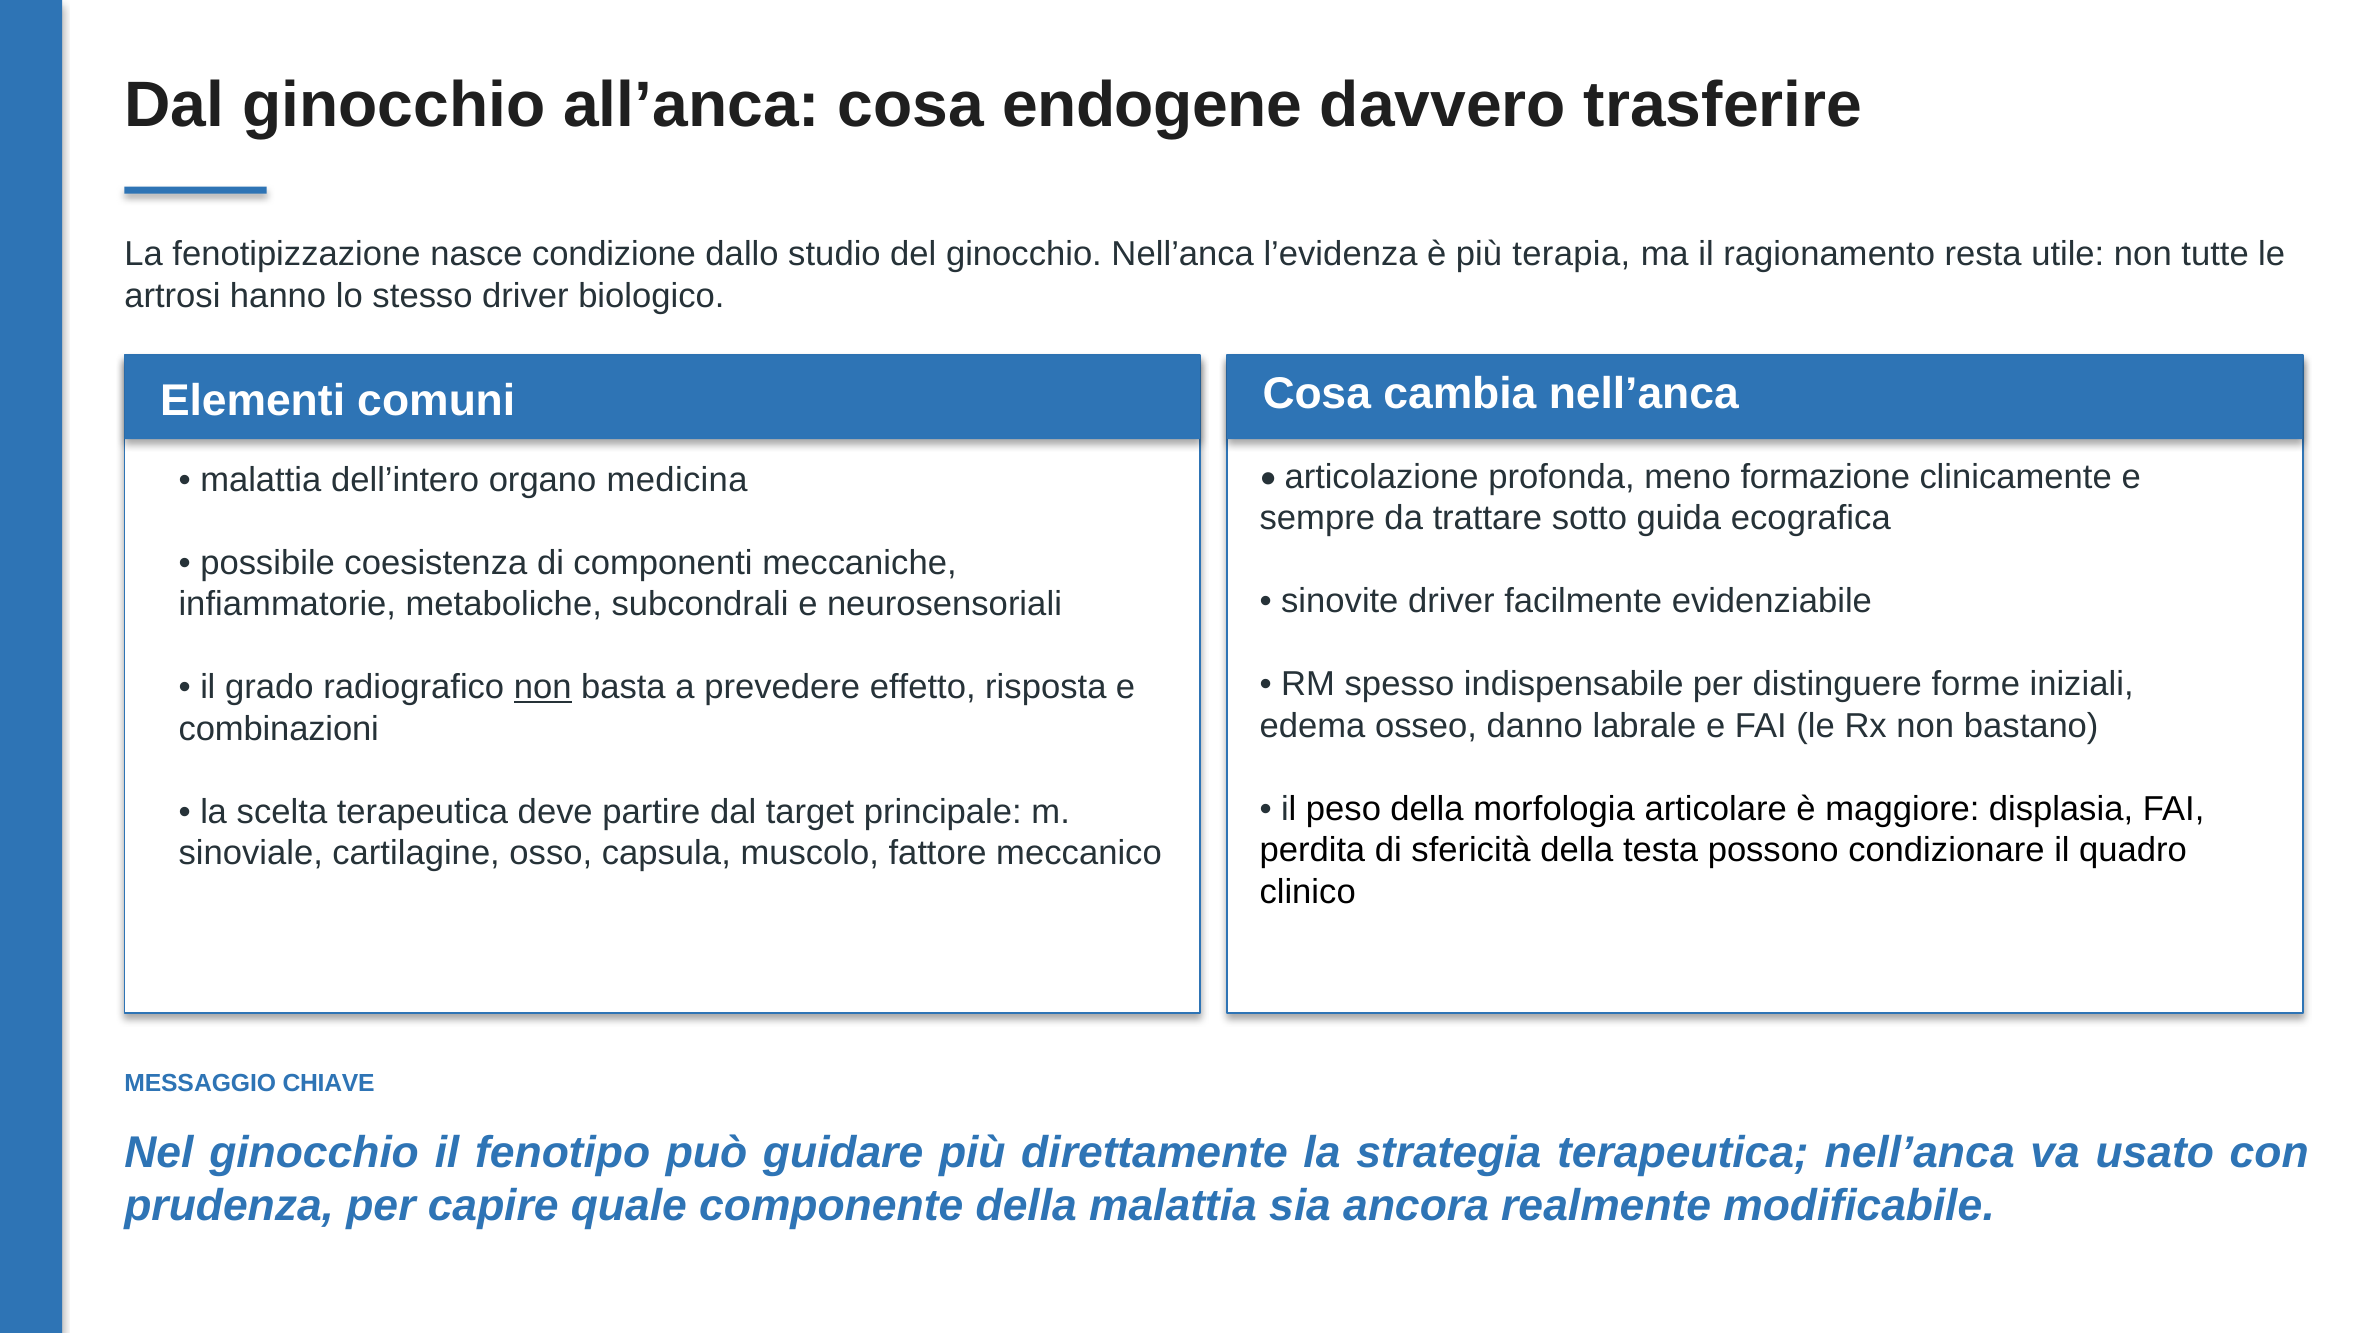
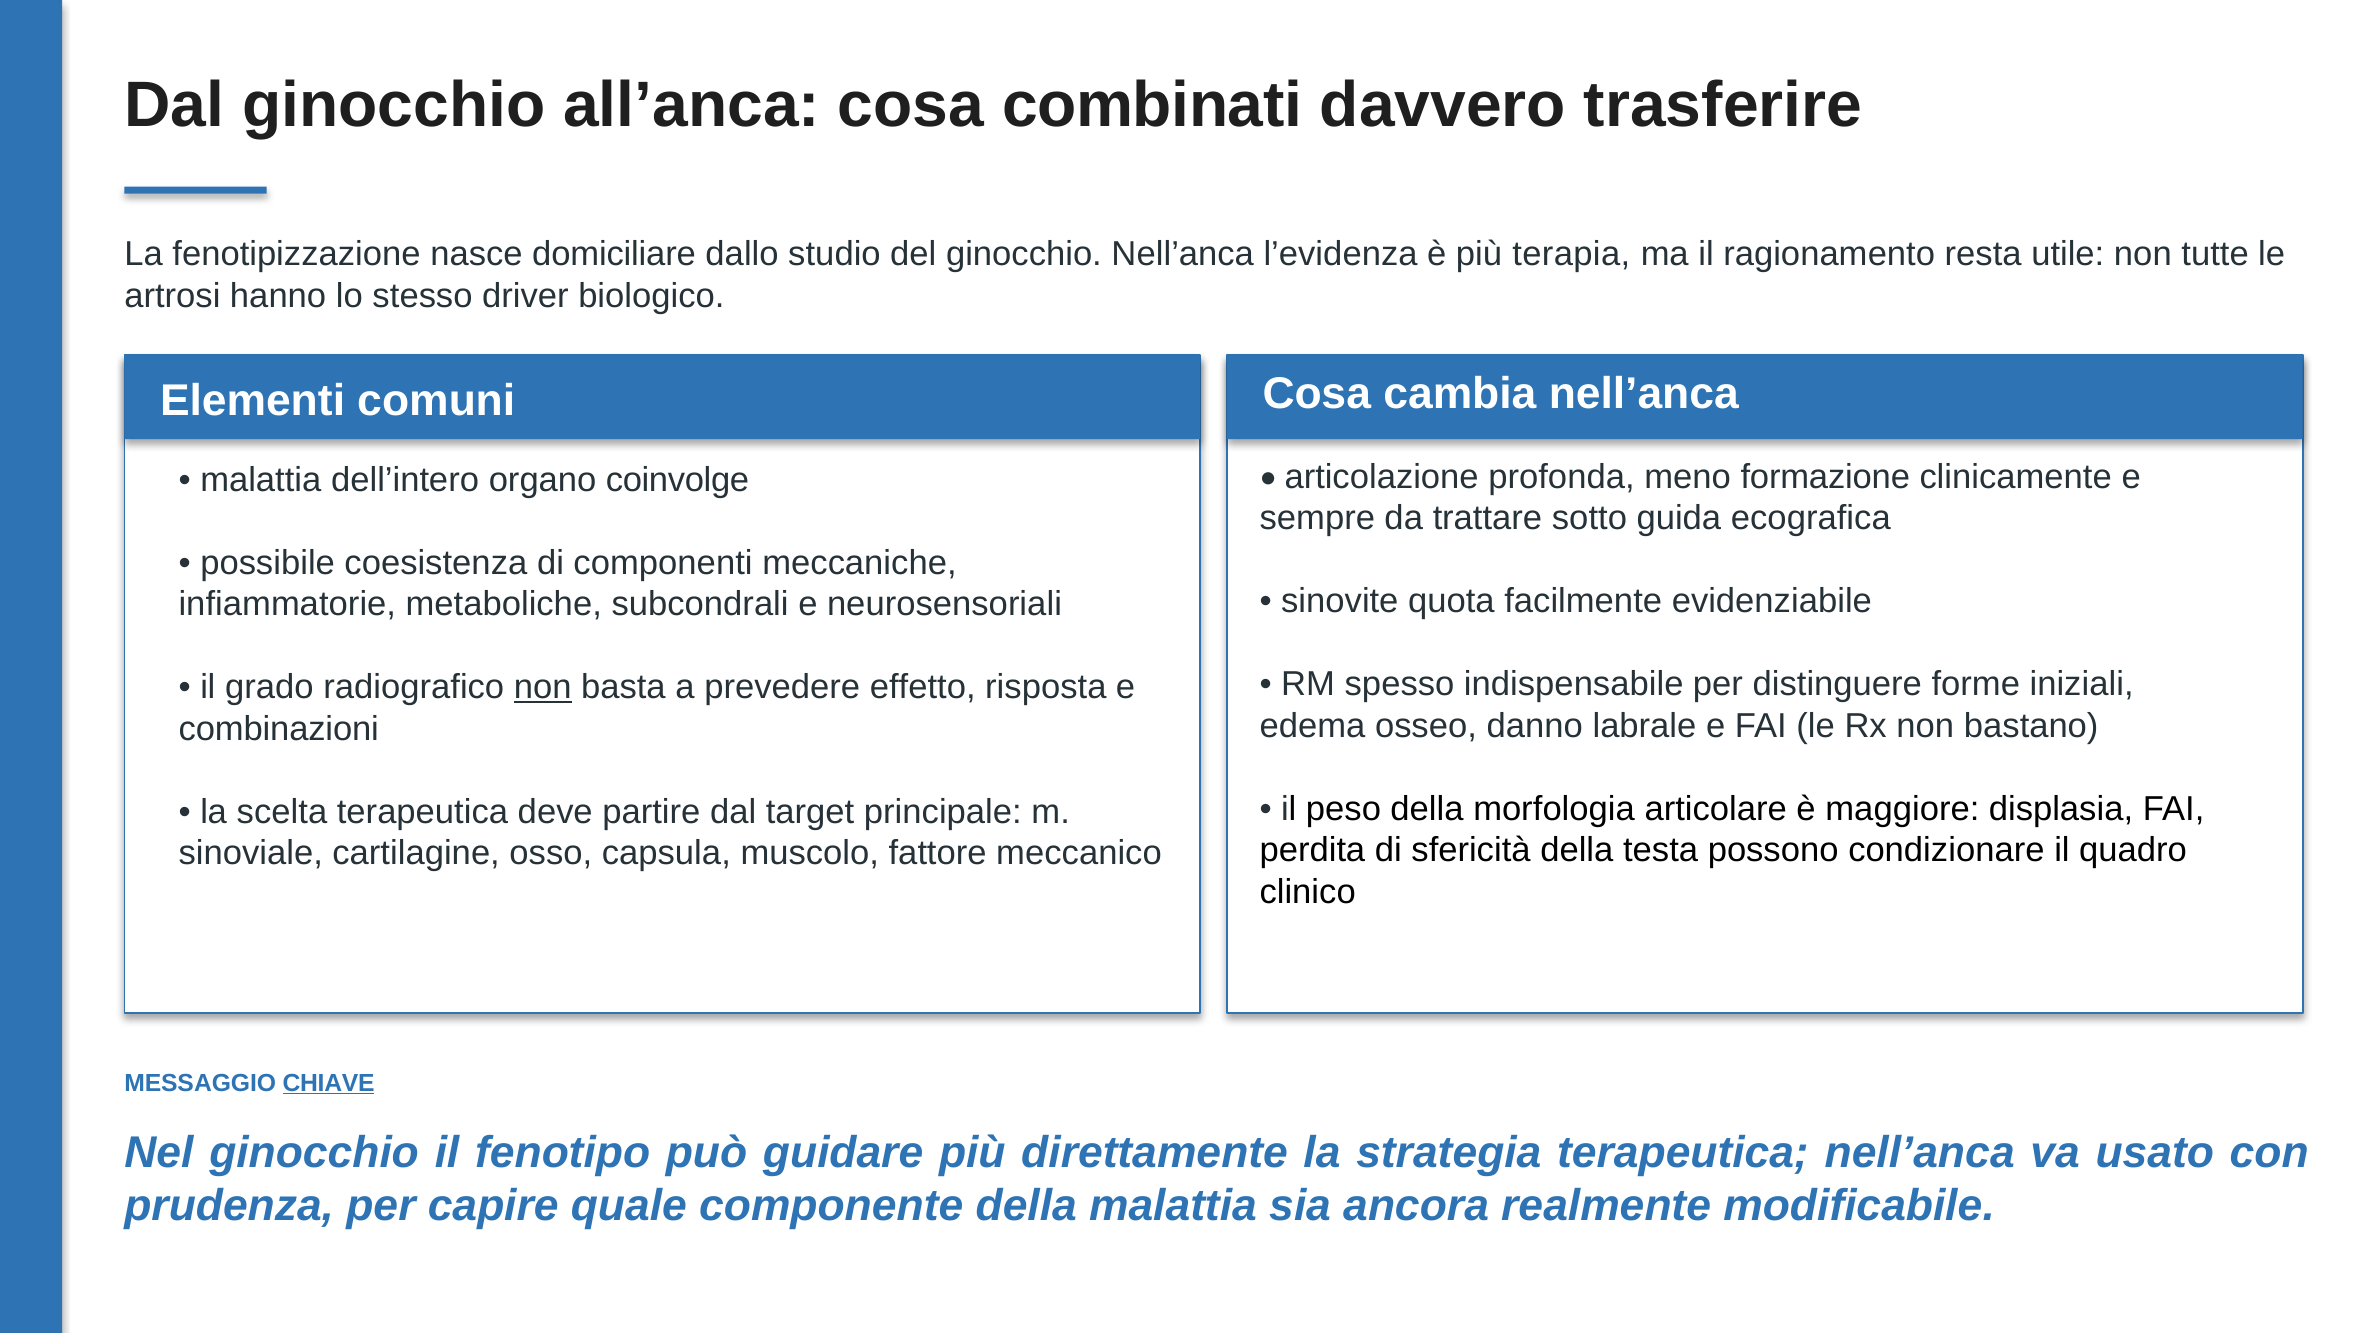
endogene: endogene -> combinati
condizione: condizione -> domiciliare
medicina: medicina -> coinvolge
sinovite driver: driver -> quota
CHIAVE underline: none -> present
